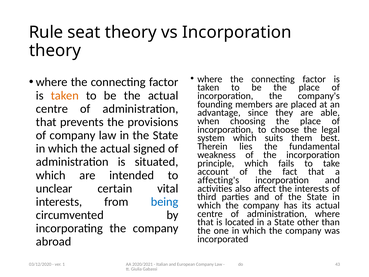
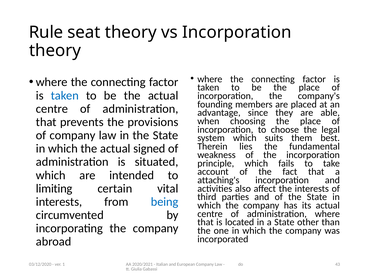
taken at (65, 95) colour: orange -> blue
affecting's: affecting's -> attaching's
unclear: unclear -> limiting
